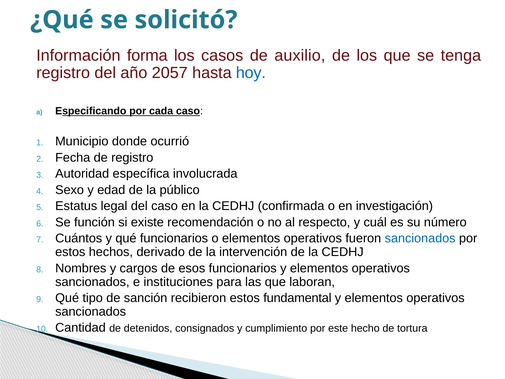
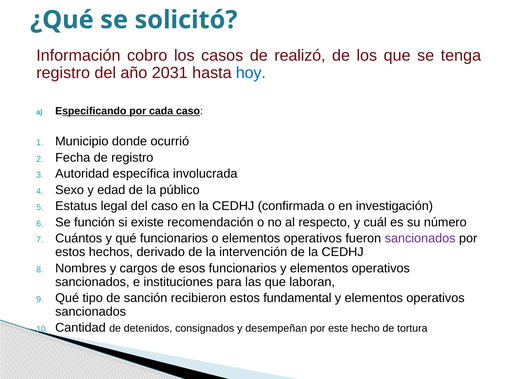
forma: forma -> cobro
auxilio: auxilio -> realizó
2057: 2057 -> 2031
sancionados at (420, 238) colour: blue -> purple
cumplimiento: cumplimiento -> desempeñan
